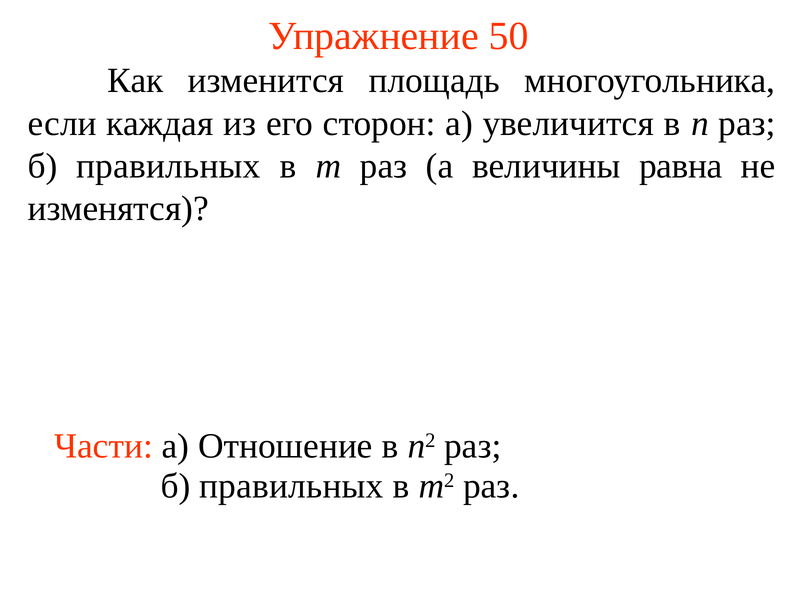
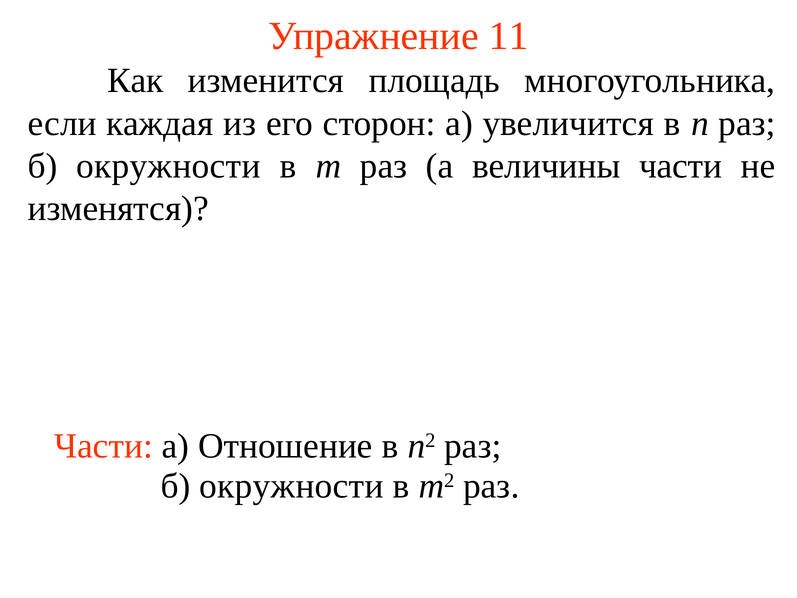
50: 50 -> 11
правильных at (168, 166): правильных -> окружности
величины равна: равна -> части
правильных at (291, 486): правильных -> окружности
